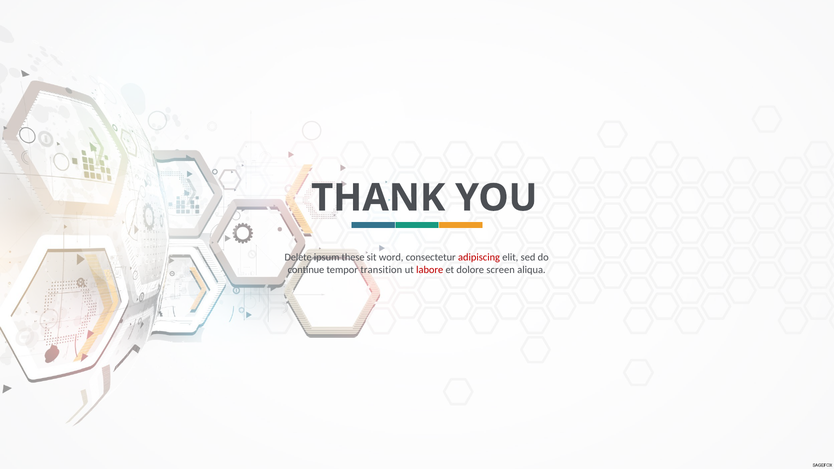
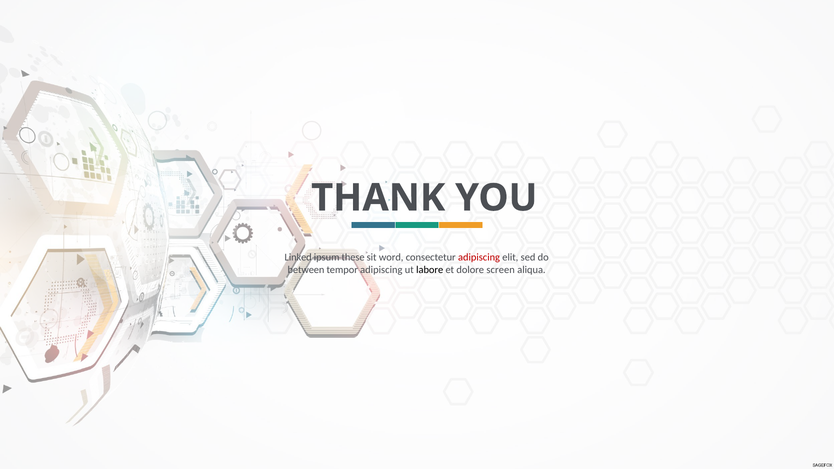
Delete: Delete -> Linked
continue: continue -> between
tempor transition: transition -> adipiscing
labore colour: red -> black
